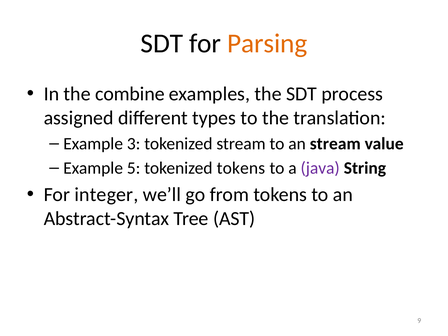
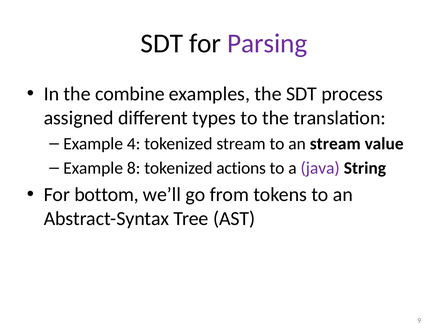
Parsing colour: orange -> purple
3: 3 -> 4
5: 5 -> 8
tokenized tokens: tokens -> actions
integer: integer -> bottom
